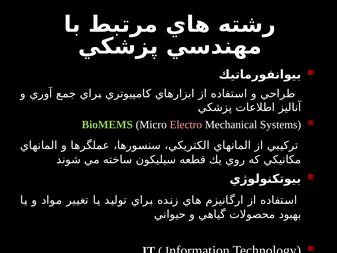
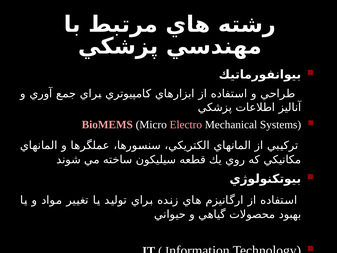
BioMEMS colour: light green -> pink
